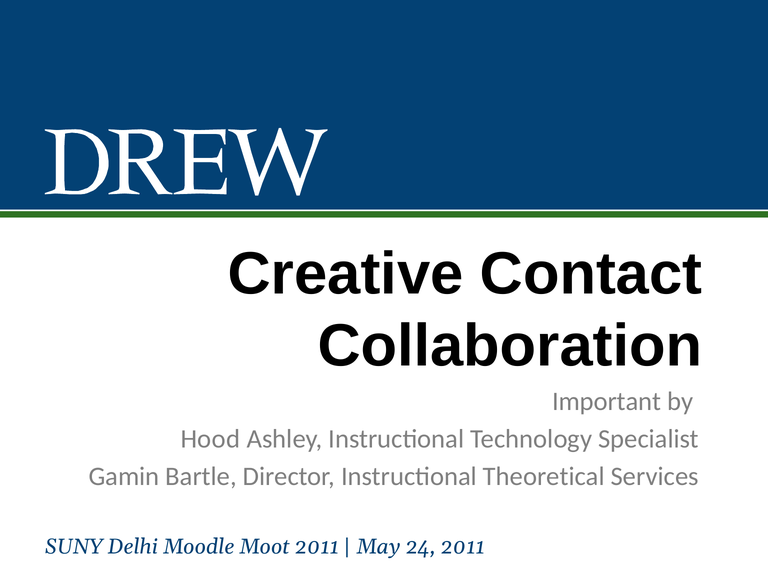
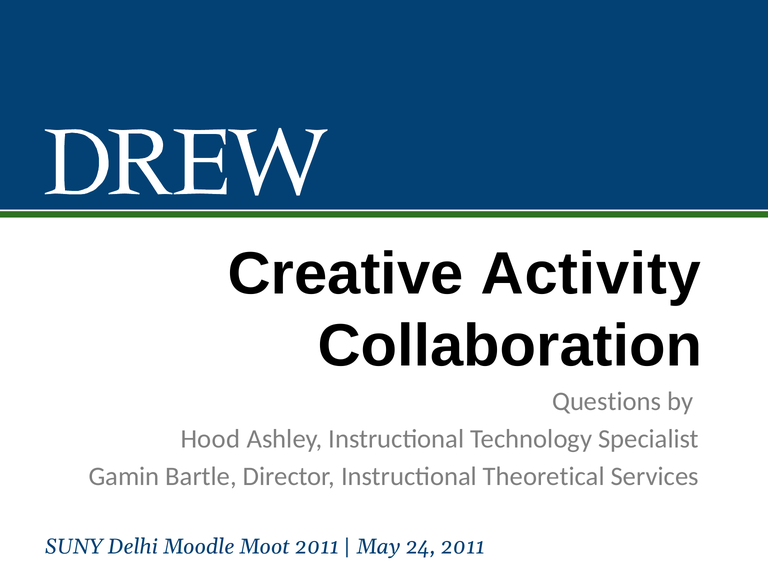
Contact: Contact -> Activity
Important: Important -> Questions
